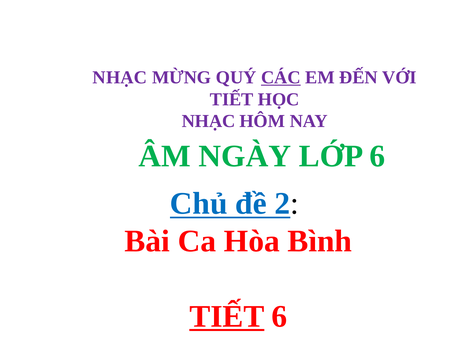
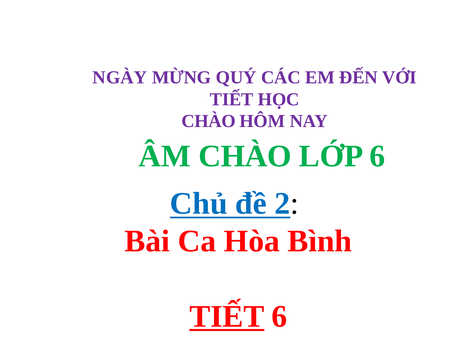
NHẠC at (120, 77): NHẠC -> NGÀY
CÁC underline: present -> none
NHẠC at (209, 121): NHẠC -> CHÀO
ÂM NGÀY: NGÀY -> CHÀO
